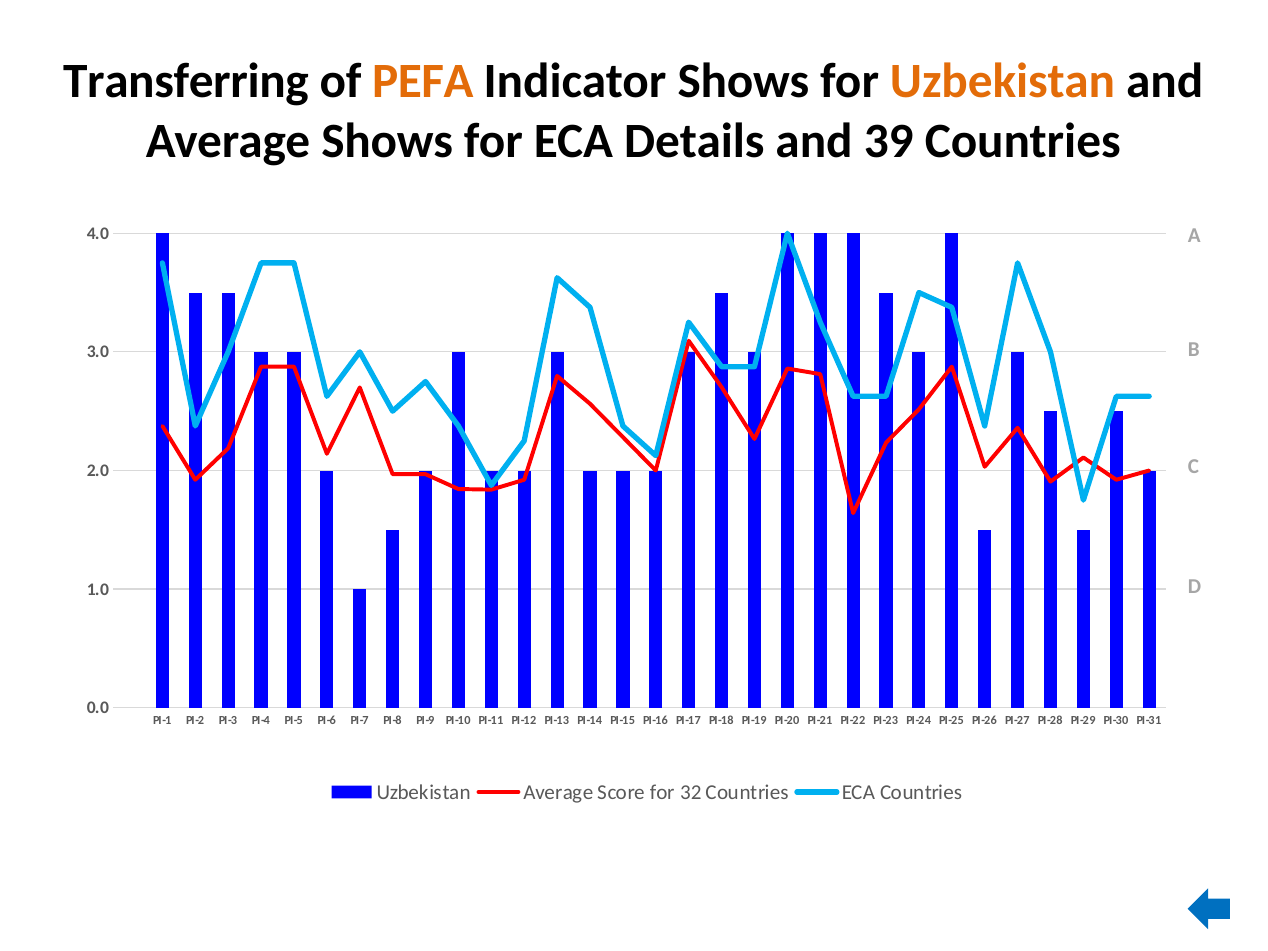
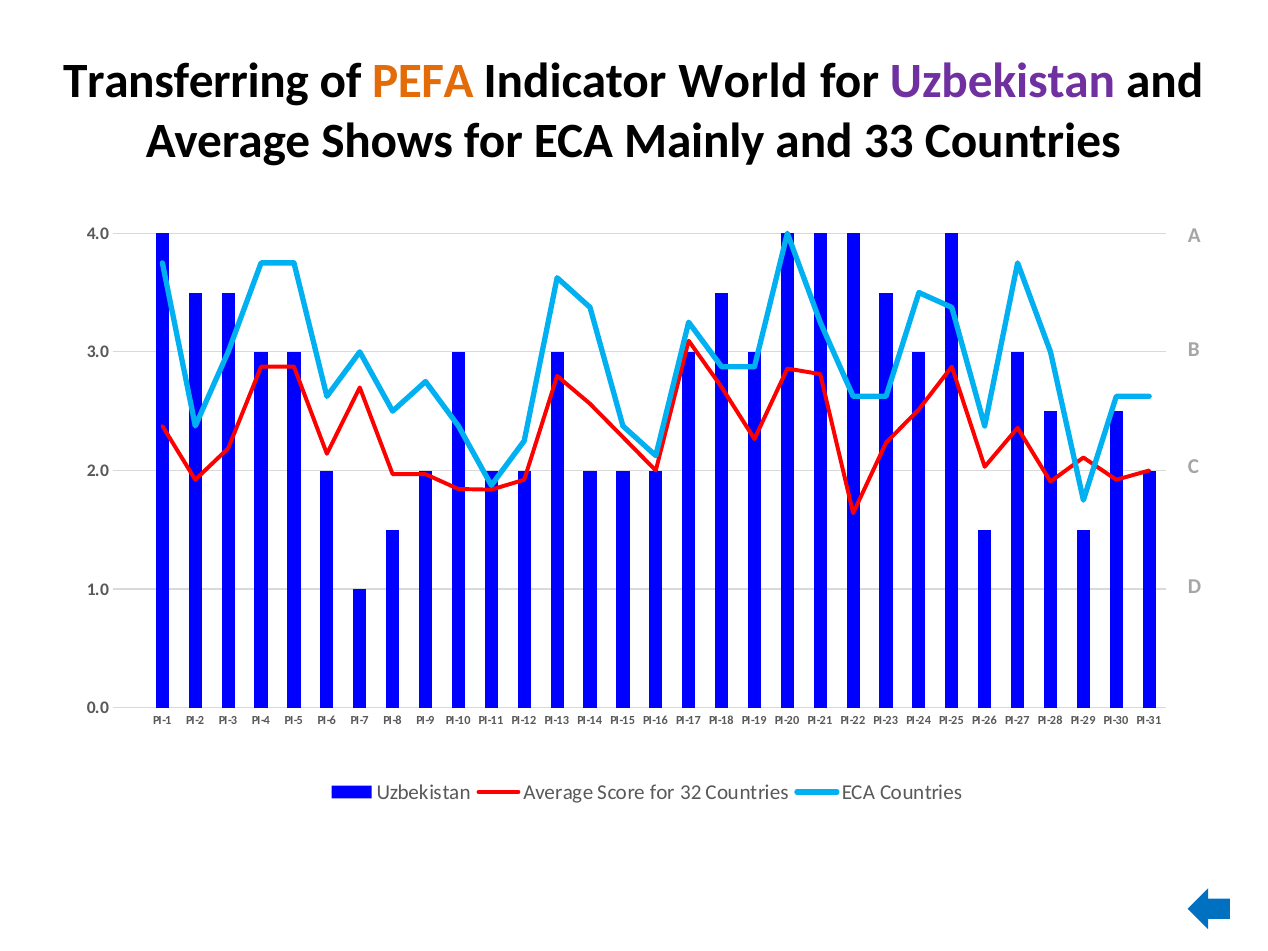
Indicator Shows: Shows -> World
Uzbekistan at (1003, 82) colour: orange -> purple
Details: Details -> Mainly
39: 39 -> 33
